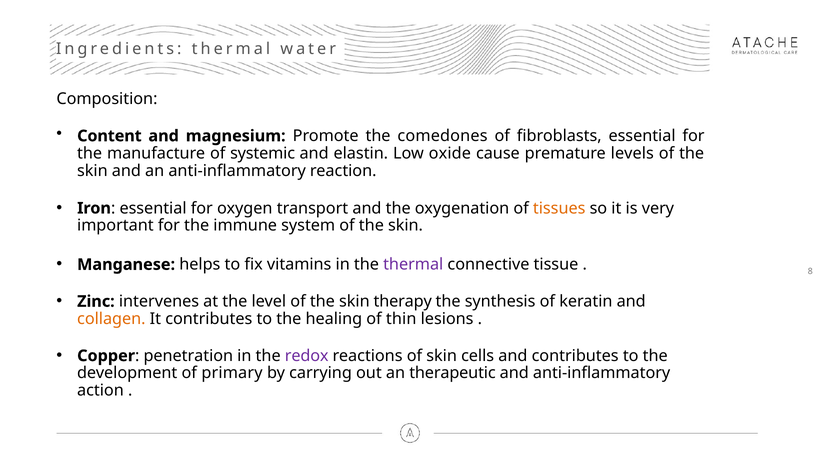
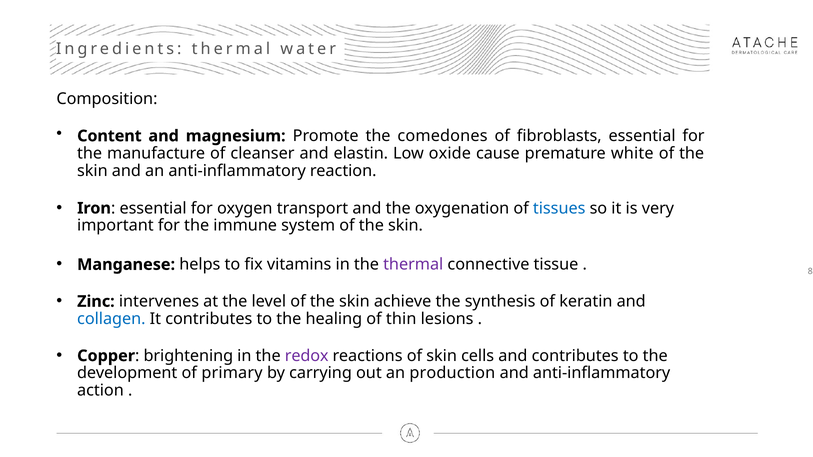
systemic: systemic -> cleanser
levels: levels -> white
tissues colour: orange -> blue
therapy: therapy -> achieve
collagen colour: orange -> blue
penetration: penetration -> brightening
therapeutic: therapeutic -> production
